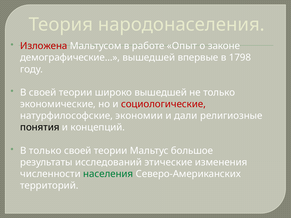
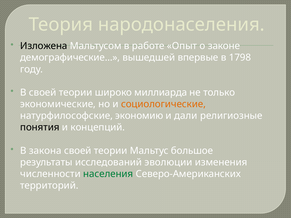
Изложена colour: red -> black
широко вышедшей: вышедшей -> миллиарда
социологические colour: red -> orange
экономии: экономии -> экономию
В только: только -> закона
этические: этические -> эволюции
